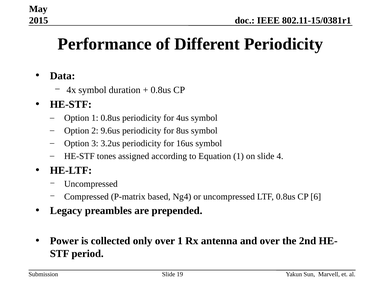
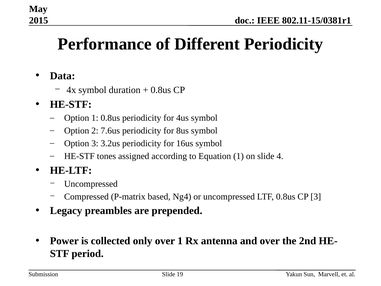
9.6us: 9.6us -> 7.6us
CP 6: 6 -> 3
